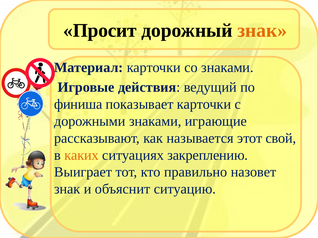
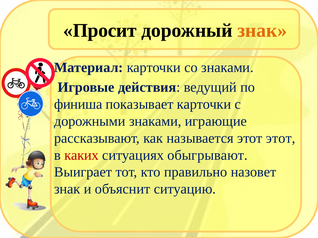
этот свой: свой -> этот
каких colour: orange -> red
закреплению: закреплению -> обыгрывают
